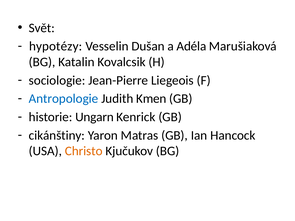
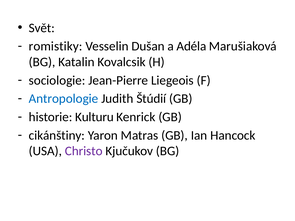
hypotézy: hypotézy -> romistiky
Kmen: Kmen -> Štúdií
Ungarn: Ungarn -> Kulturu
Christo colour: orange -> purple
